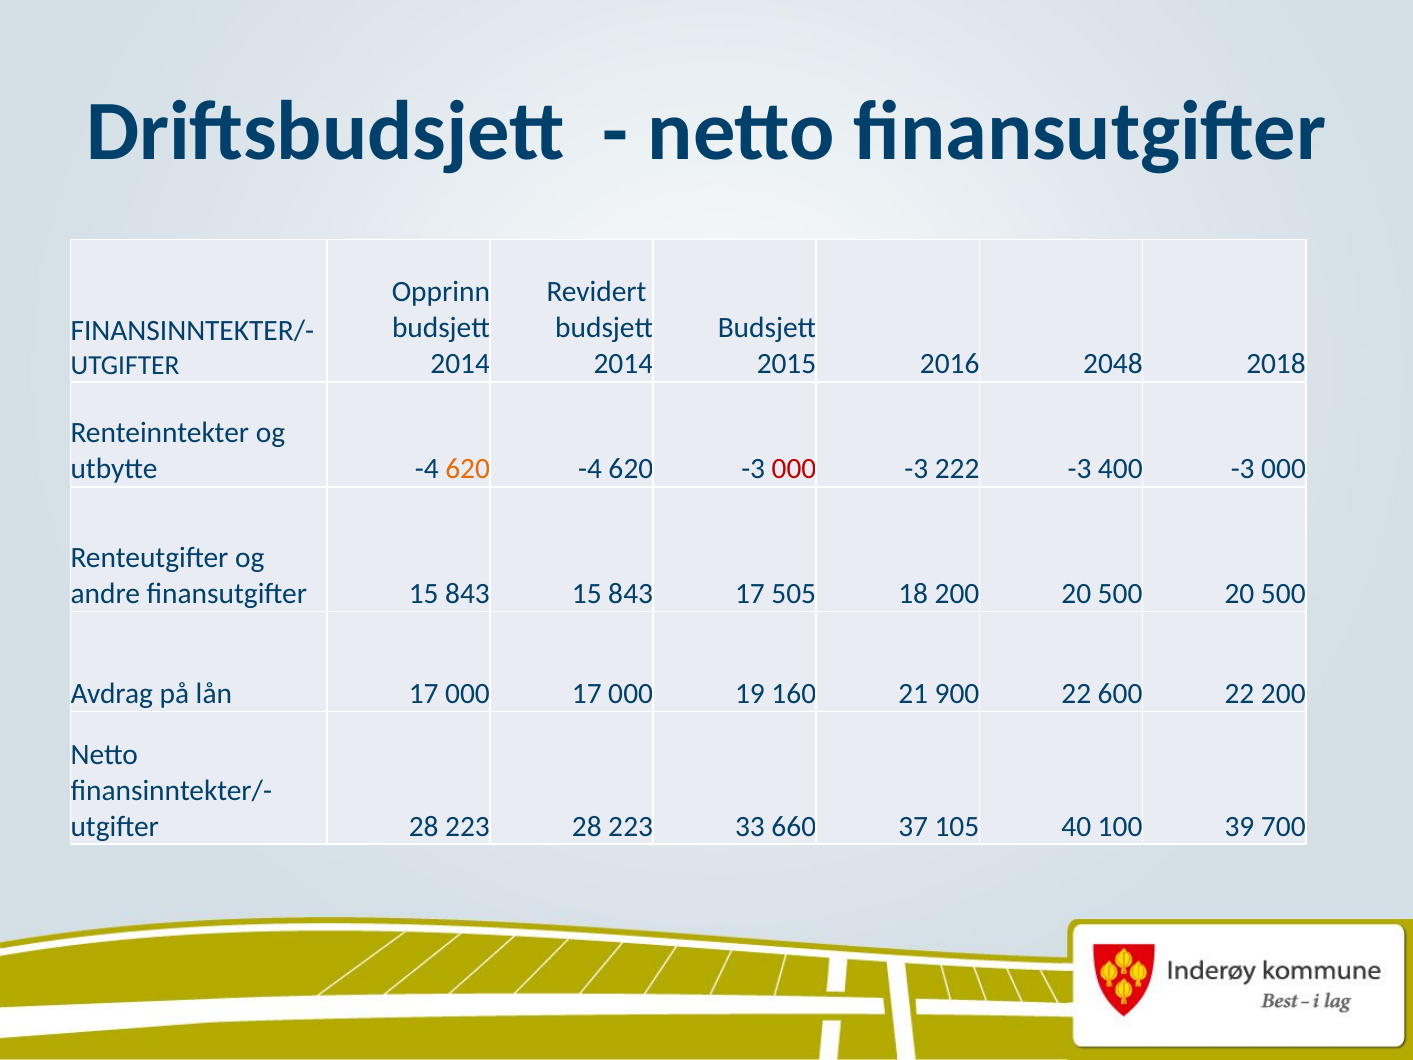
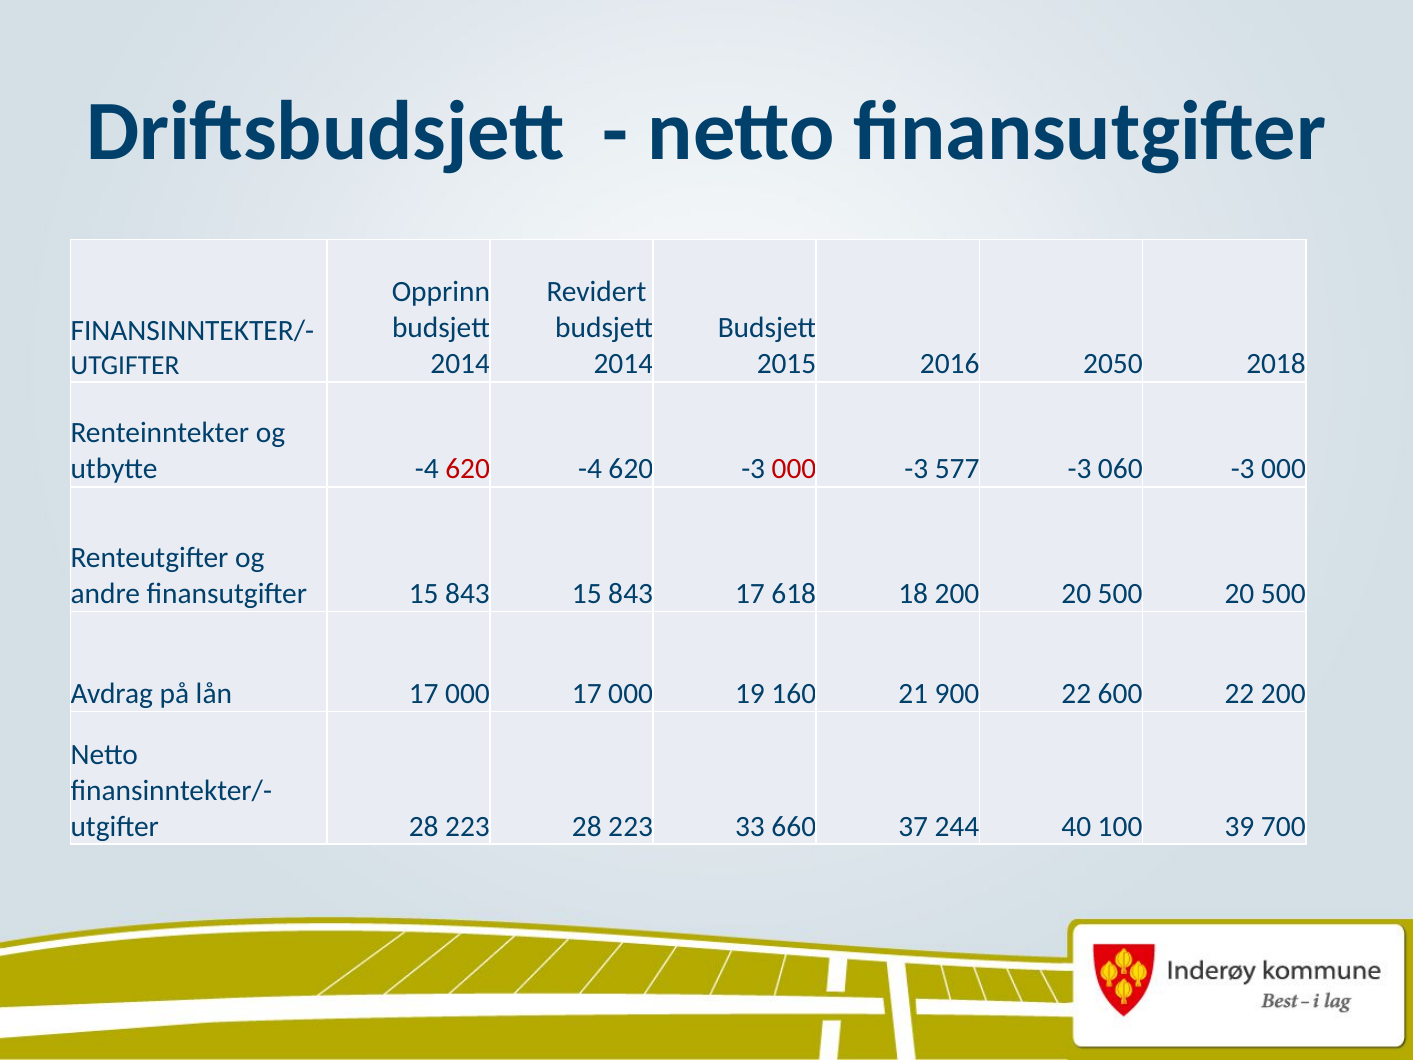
2048: 2048 -> 2050
620 at (468, 469) colour: orange -> red
222: 222 -> 577
400: 400 -> 060
505: 505 -> 618
105: 105 -> 244
